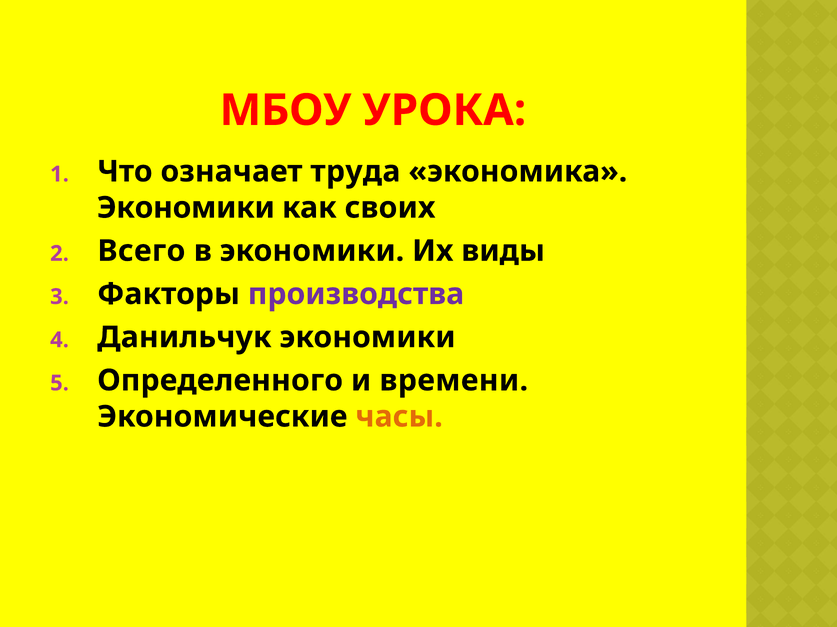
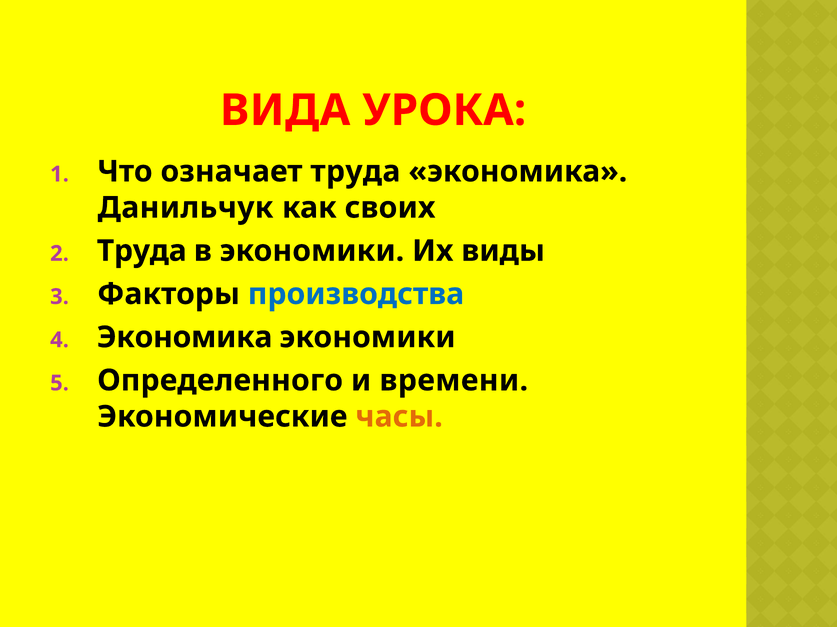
МБОУ: МБОУ -> ВИДА
Экономики at (186, 208): Экономики -> Данильчук
Всего at (141, 251): Всего -> Труда
производства colour: purple -> blue
Данильчук at (184, 338): Данильчук -> Экономика
